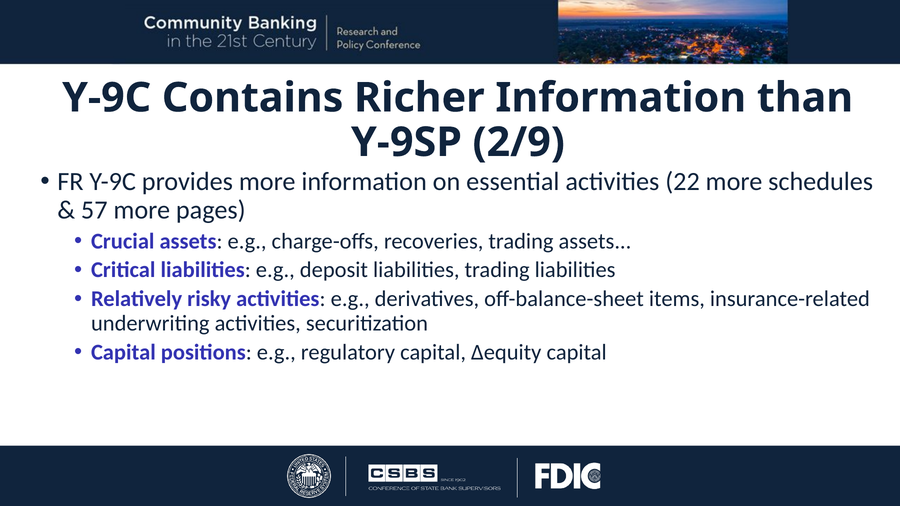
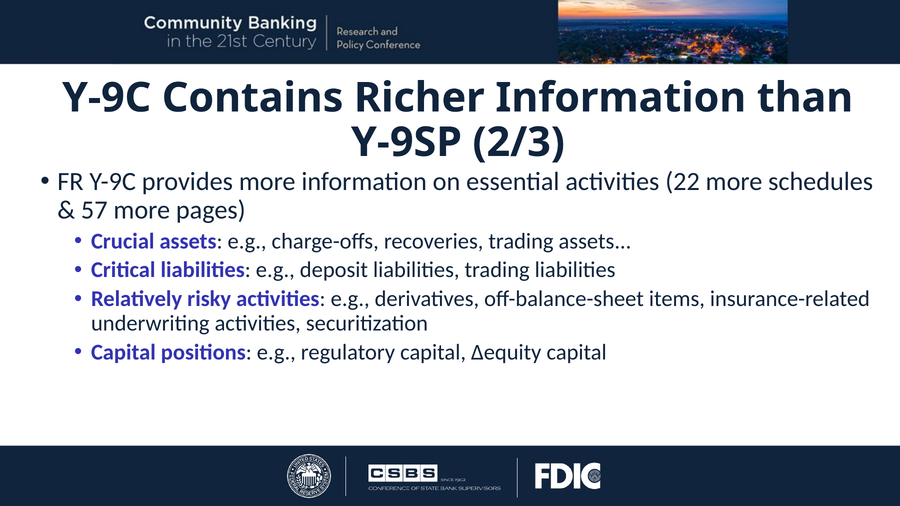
2/9: 2/9 -> 2/3
